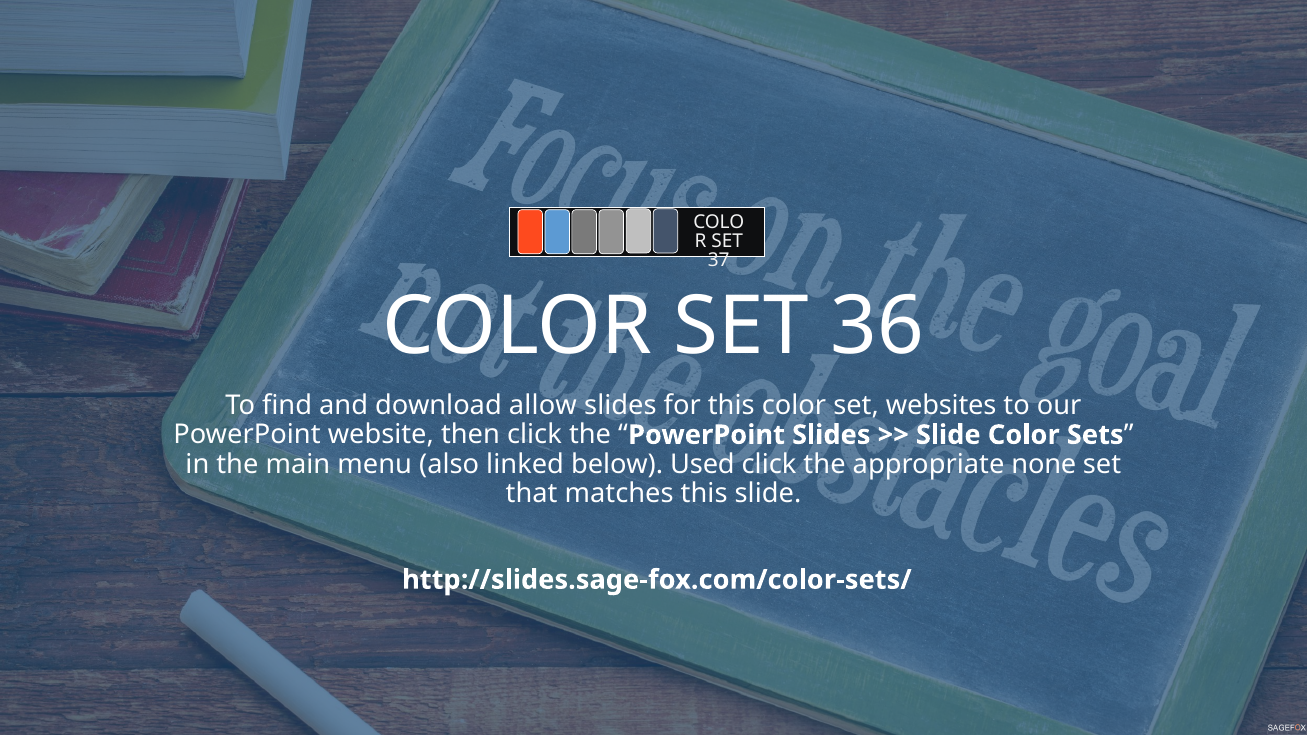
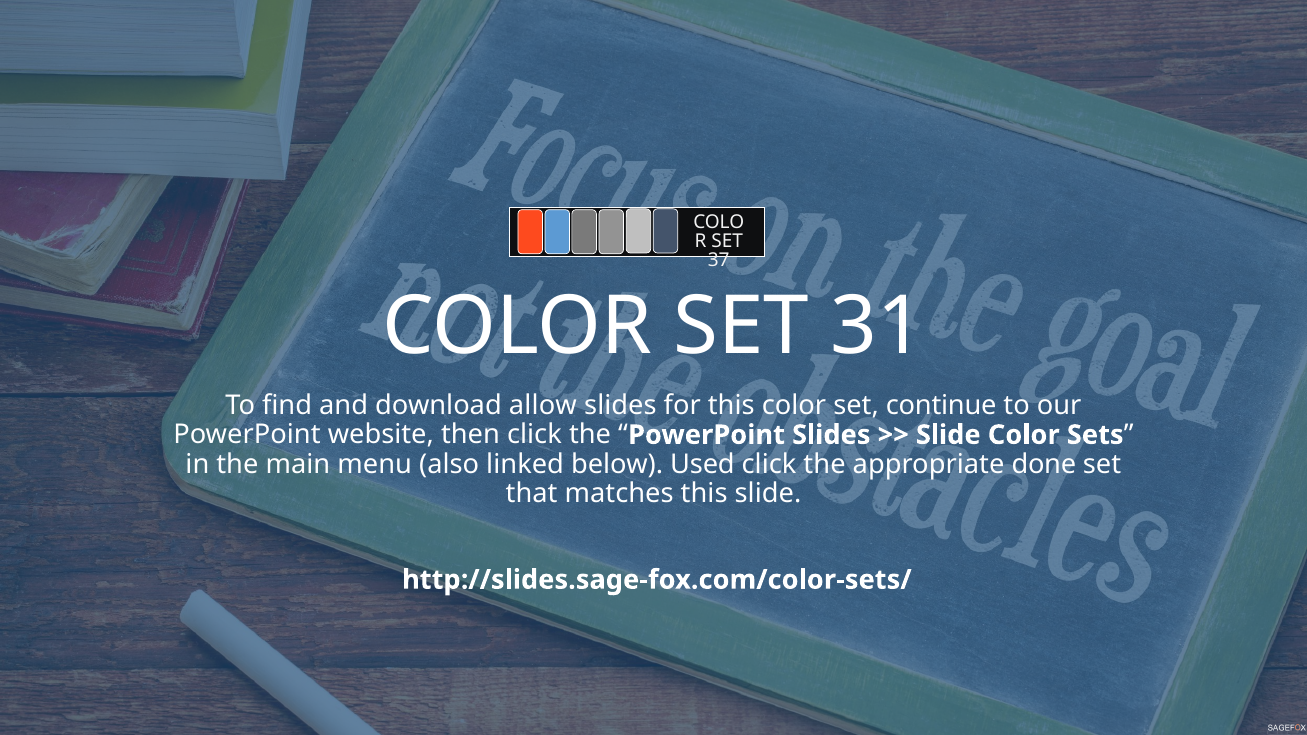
36: 36 -> 31
websites: websites -> continue
none: none -> done
